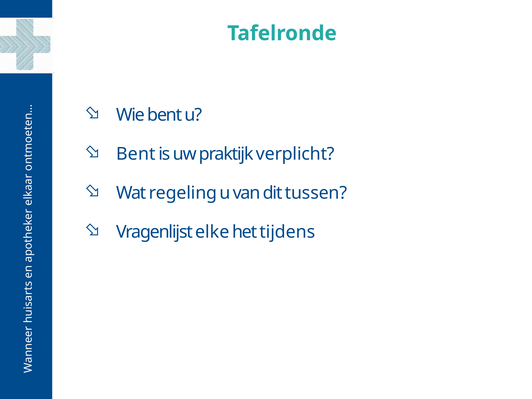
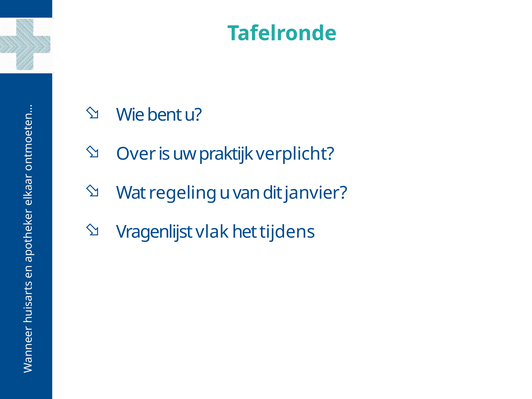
Bent at (136, 154): Bent -> Over
tussen: tussen -> janvier
elke: elke -> vlak
